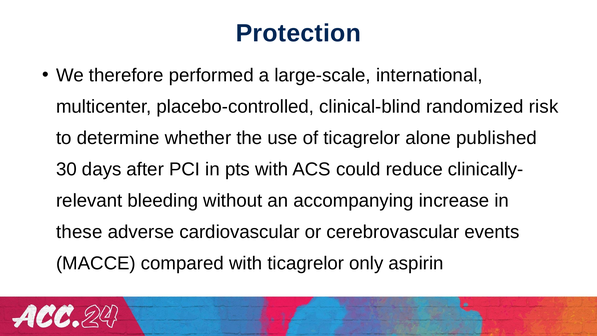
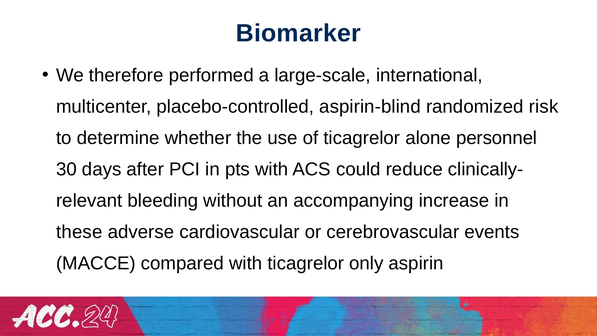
Protection: Protection -> Biomarker
clinical-blind: clinical-blind -> aspirin-blind
published: published -> personnel
